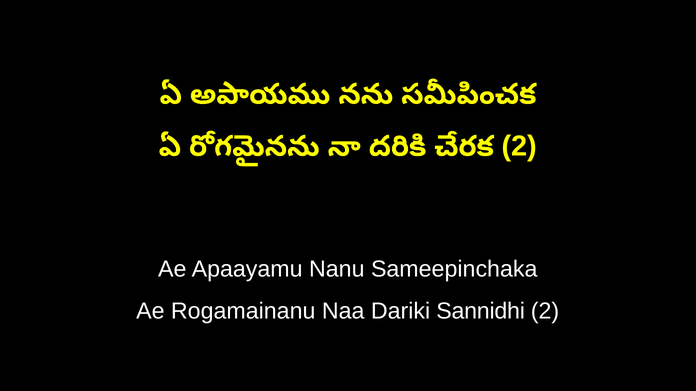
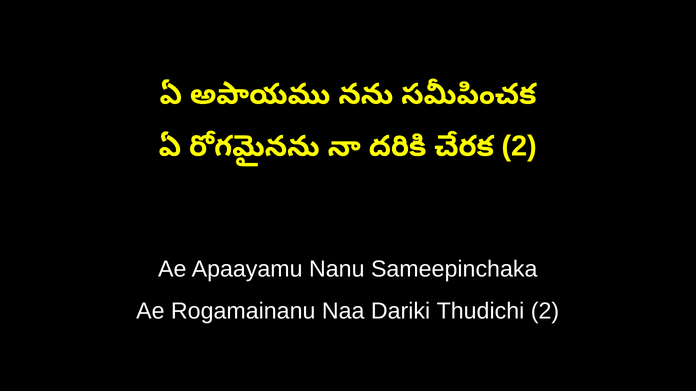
Sannidhi: Sannidhi -> Thudichi
